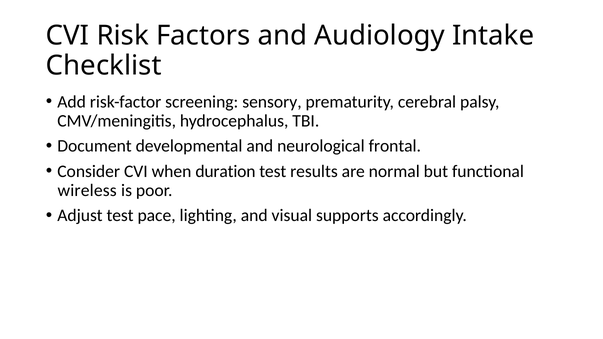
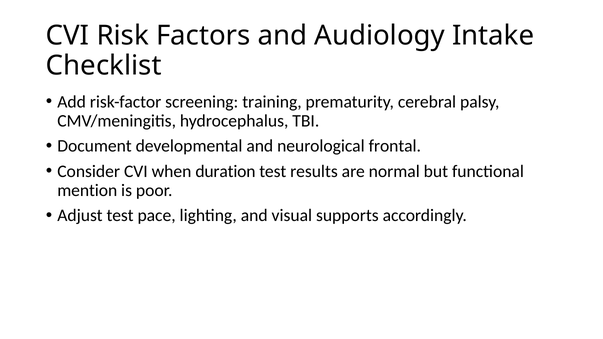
sensory: sensory -> training
wireless: wireless -> mention
